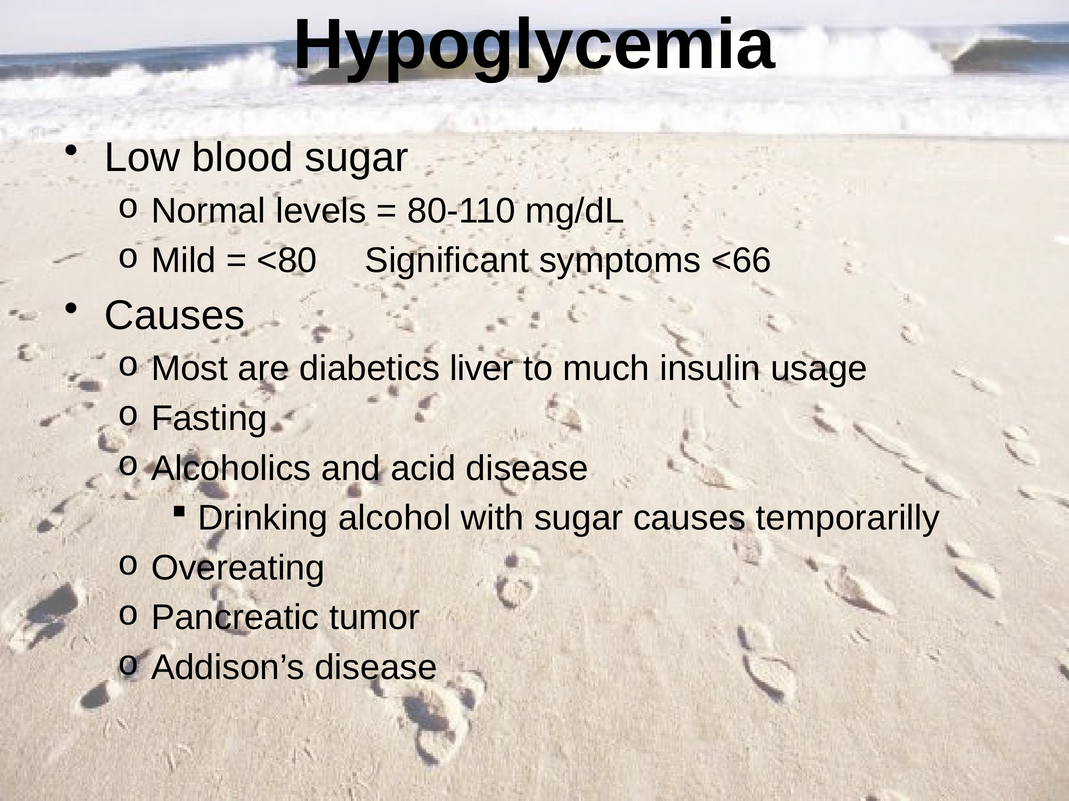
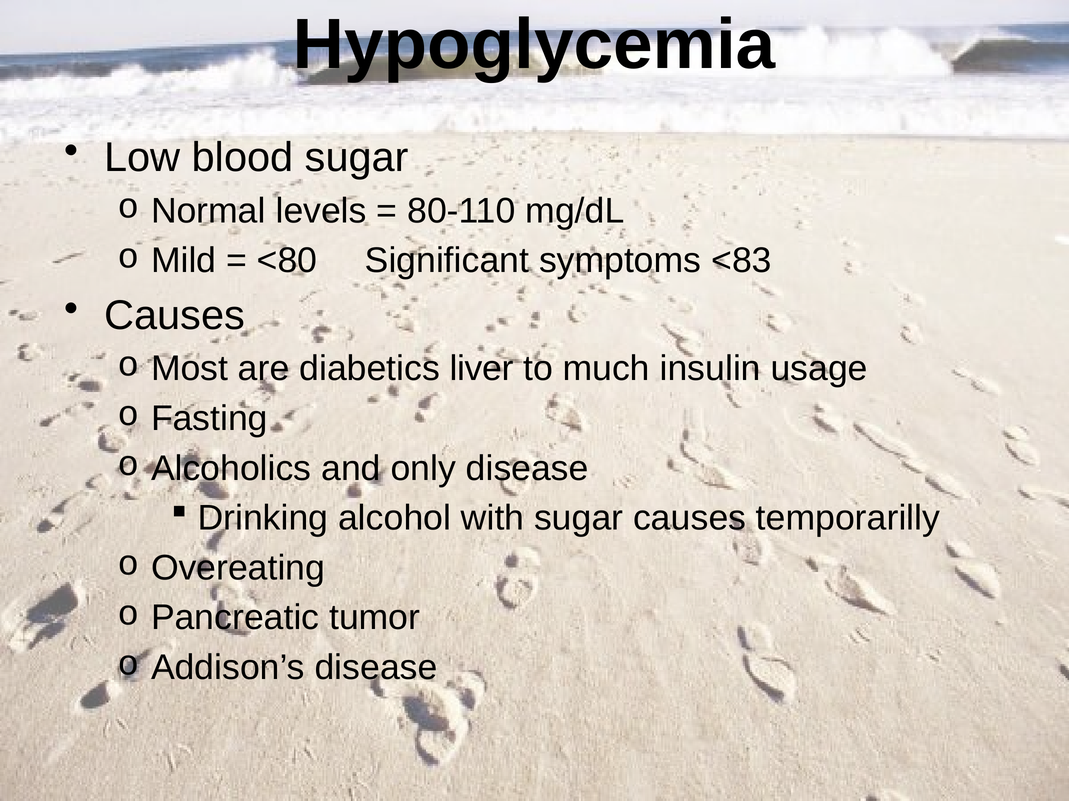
<66: <66 -> <83
acid: acid -> only
